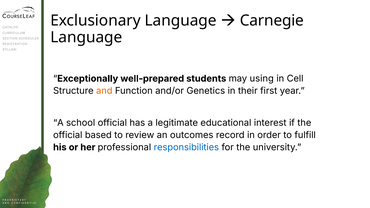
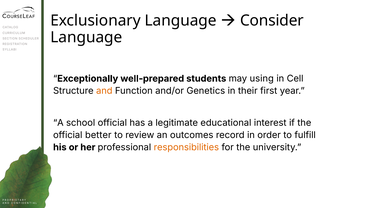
Carnegie: Carnegie -> Consider
based: based -> better
responsibilities colour: blue -> orange
